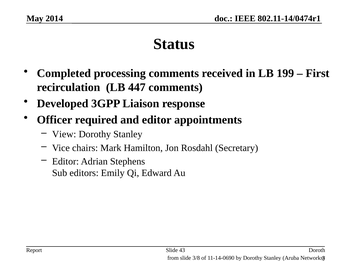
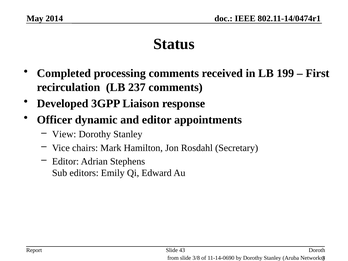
447: 447 -> 237
required: required -> dynamic
